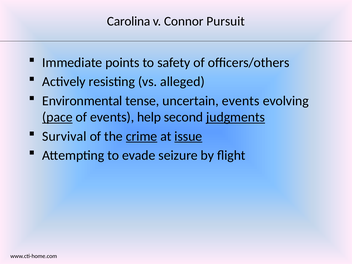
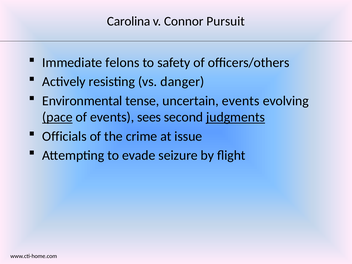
points: points -> felons
alleged: alleged -> danger
help: help -> sees
Survival: Survival -> Officials
crime underline: present -> none
issue underline: present -> none
